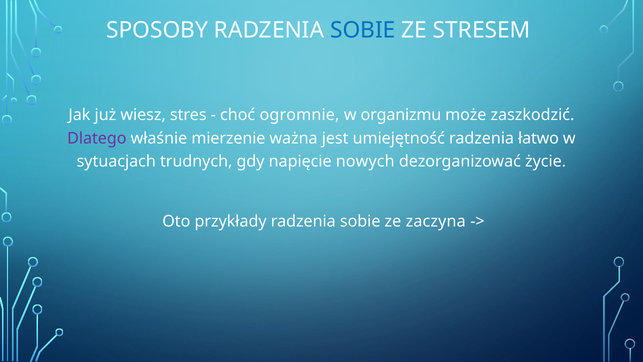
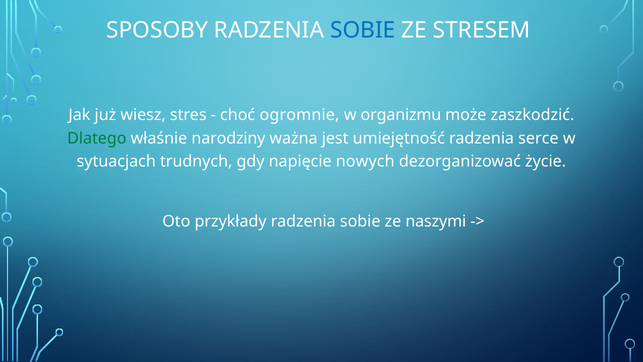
Dlatego colour: purple -> green
mierzenie: mierzenie -> narodziny
łatwo: łatwo -> serce
zaczyna: zaczyna -> naszymi
